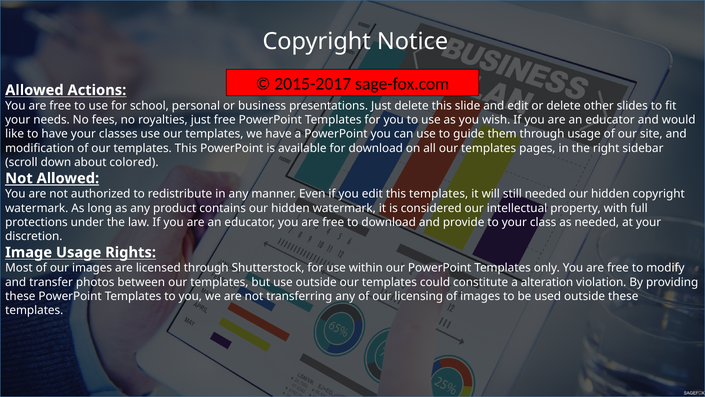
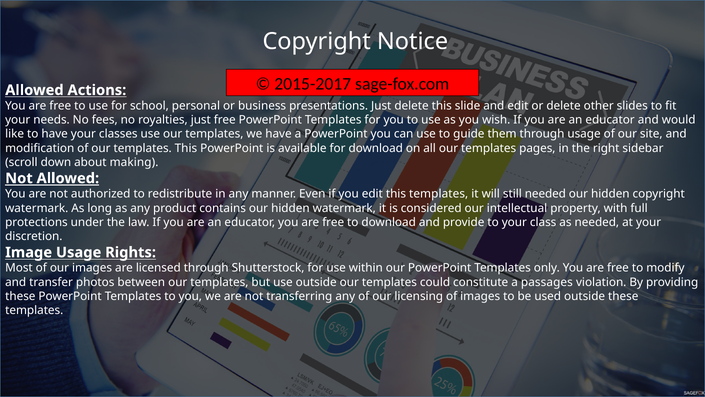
colored: colored -> making
alteration: alteration -> passages
